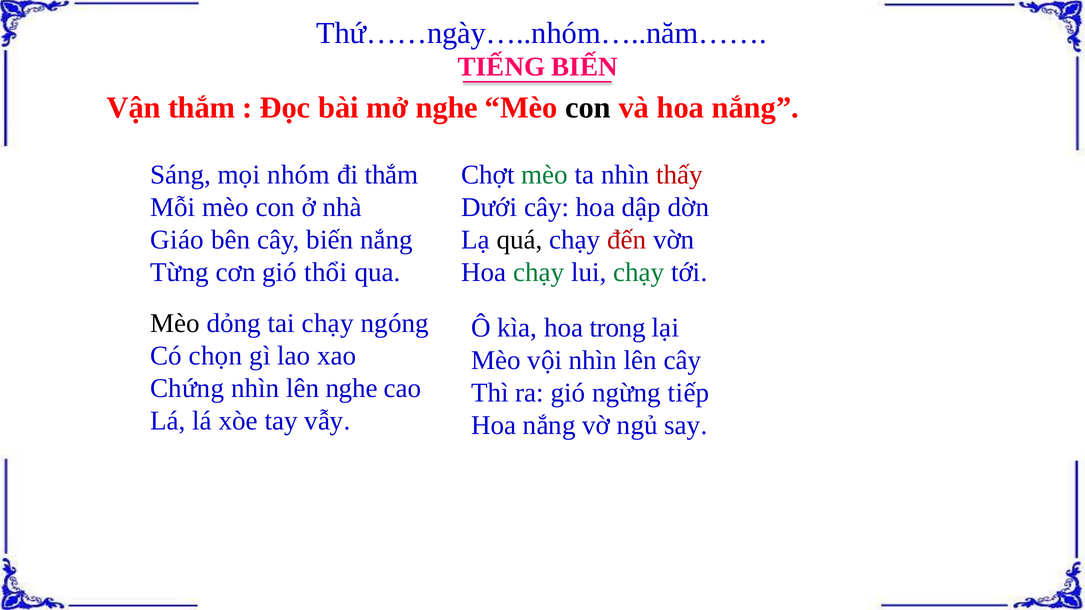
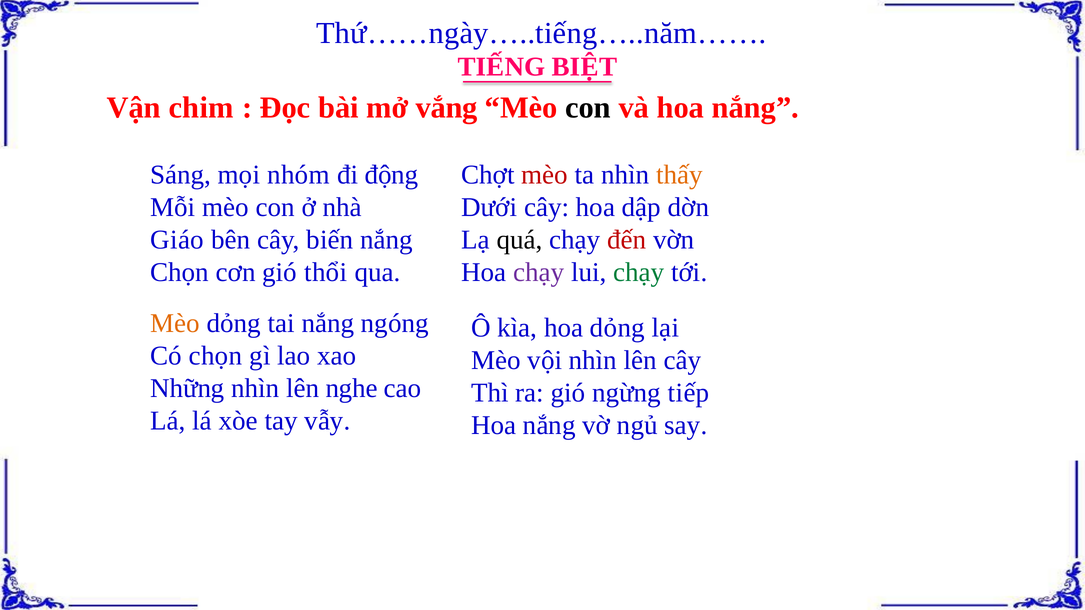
Thứ……ngày…..nhóm…..năm……: Thứ……ngày…..nhóm…..năm…… -> Thứ……ngày…..tiếng…..năm……
TIẾNG BIẾN: BIẾN -> BIỆT
Vận thắm: thắm -> chim
mở nghe: nghe -> vắng
đi thắm: thắm -> động
mèo at (545, 175) colour: green -> red
thấy colour: red -> orange
Từng at (180, 272): Từng -> Chọn
chạy at (539, 272) colour: green -> purple
Mèo at (175, 323) colour: black -> orange
tai chạy: chạy -> nắng
hoa trong: trong -> dỏng
Chứng: Chứng -> Những
